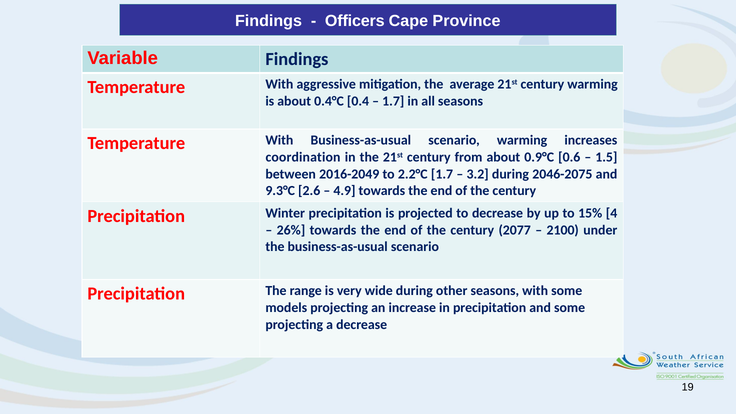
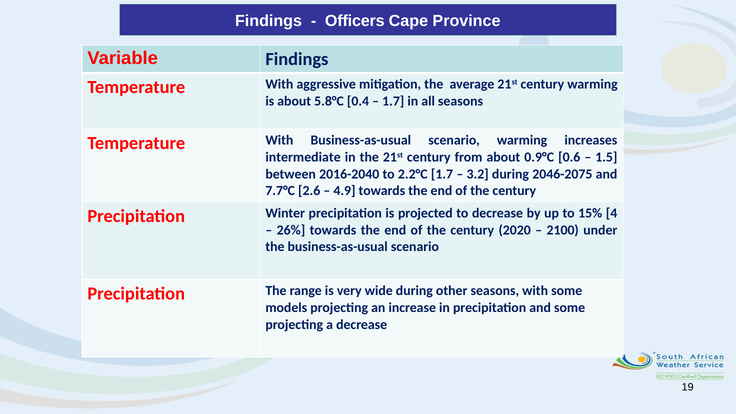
0.4°C: 0.4°C -> 5.8°C
coordination: coordination -> intermediate
2016-2049: 2016-2049 -> 2016-2040
9.3°C: 9.3°C -> 7.7°C
2077: 2077 -> 2020
